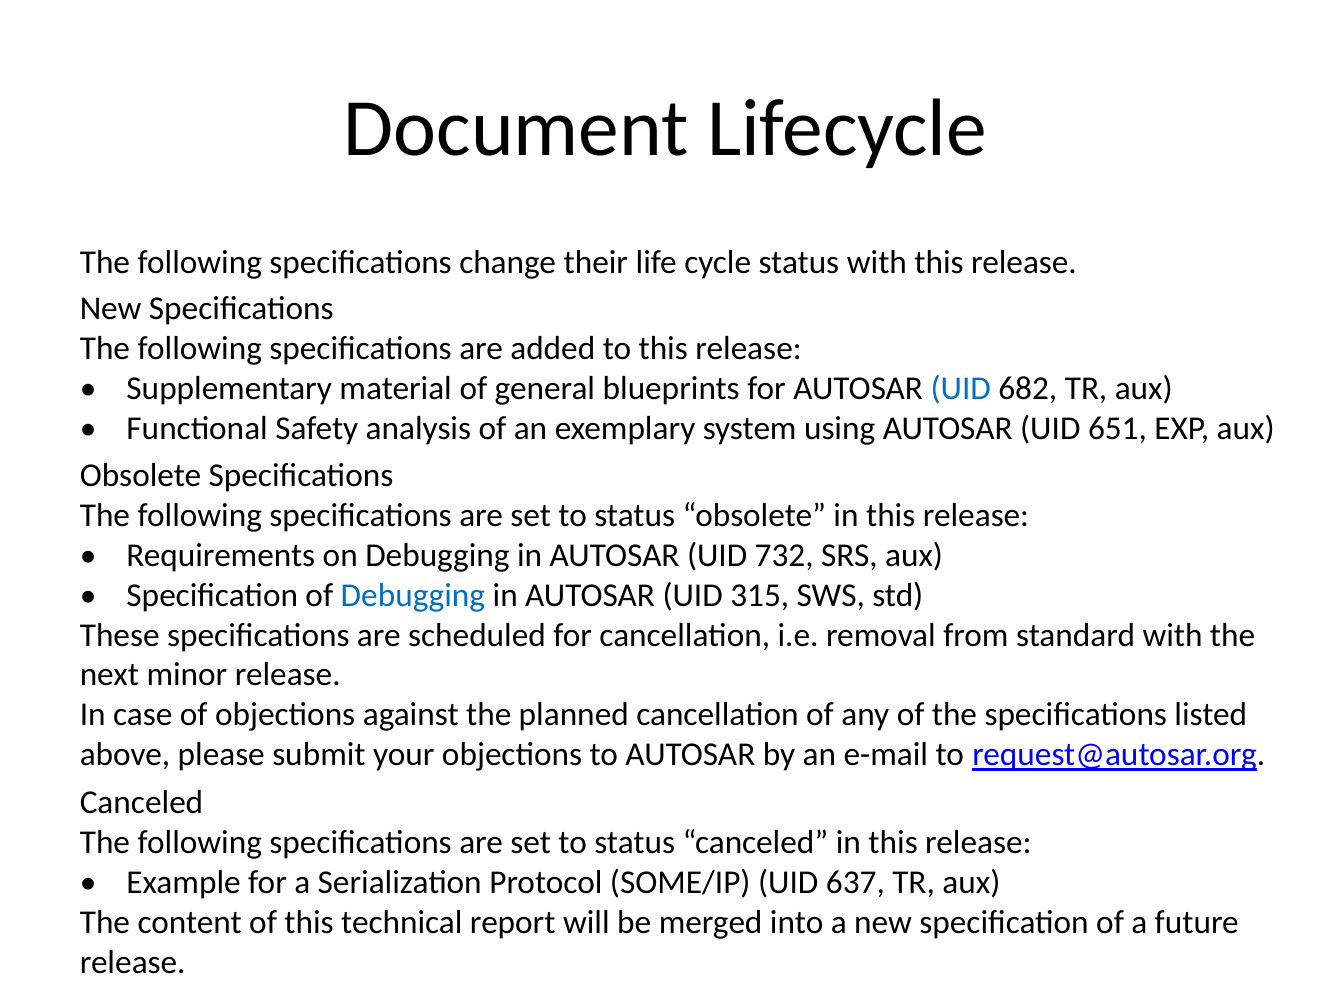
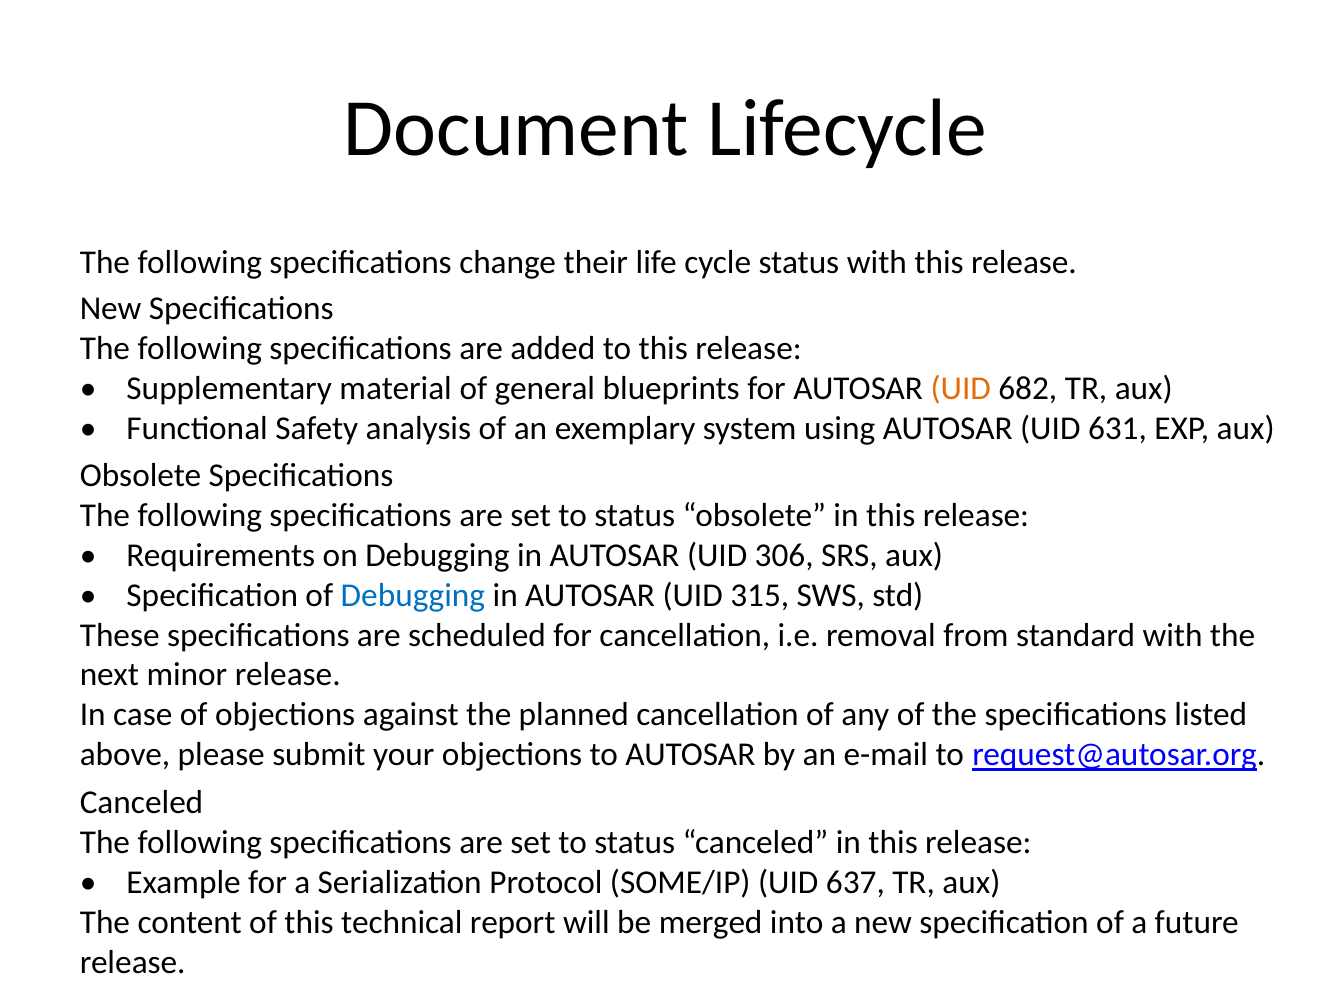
UID at (961, 389) colour: blue -> orange
651: 651 -> 631
732: 732 -> 306
